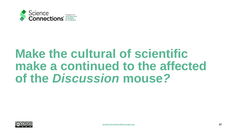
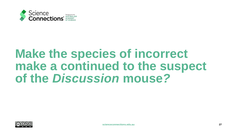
cultural: cultural -> species
scientific: scientific -> incorrect
affected: affected -> suspect
